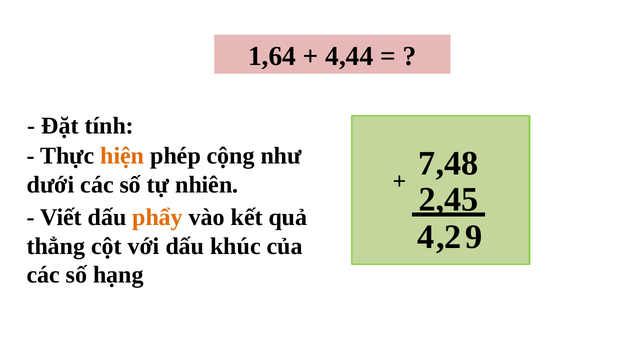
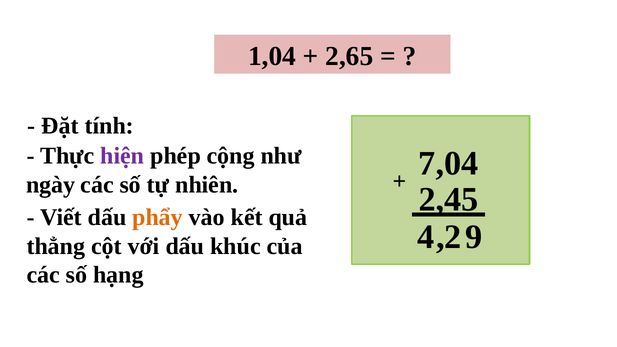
1,64: 1,64 -> 1,04
4,44: 4,44 -> 2,65
hiện colour: orange -> purple
7,48: 7,48 -> 7,04
dưới: dưới -> ngày
